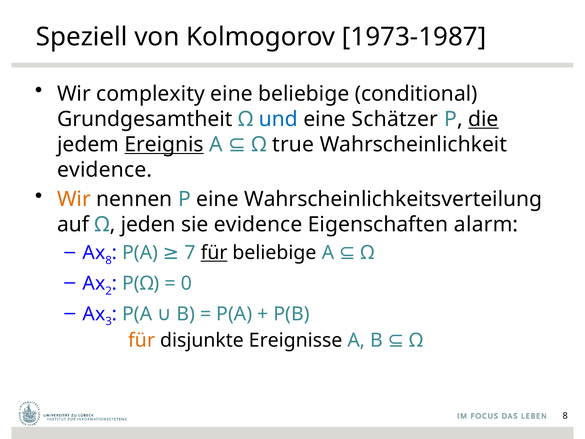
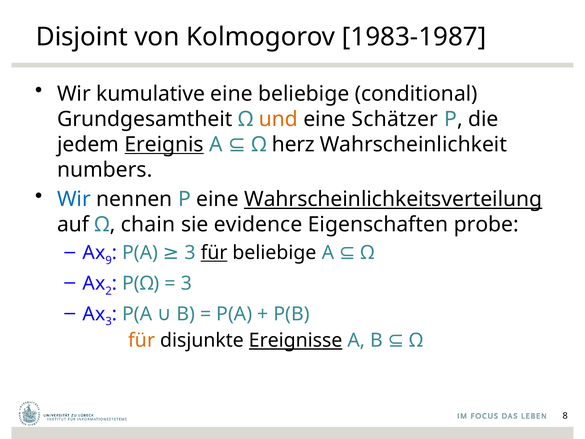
Speziell: Speziell -> Disjoint
1973-1987: 1973-1987 -> 1983-1987
complexity: complexity -> kumulative
und colour: blue -> orange
die underline: present -> none
true: true -> herz
evidence at (105, 170): evidence -> numbers
Wir at (74, 199) colour: orange -> blue
Wahrscheinlichkeitsverteilung underline: none -> present
jeden: jeden -> chain
alarm: alarm -> probe
8 at (109, 260): 8 -> 9
P(A 7: 7 -> 3
0 at (186, 283): 0 -> 3
Ereignisse underline: none -> present
